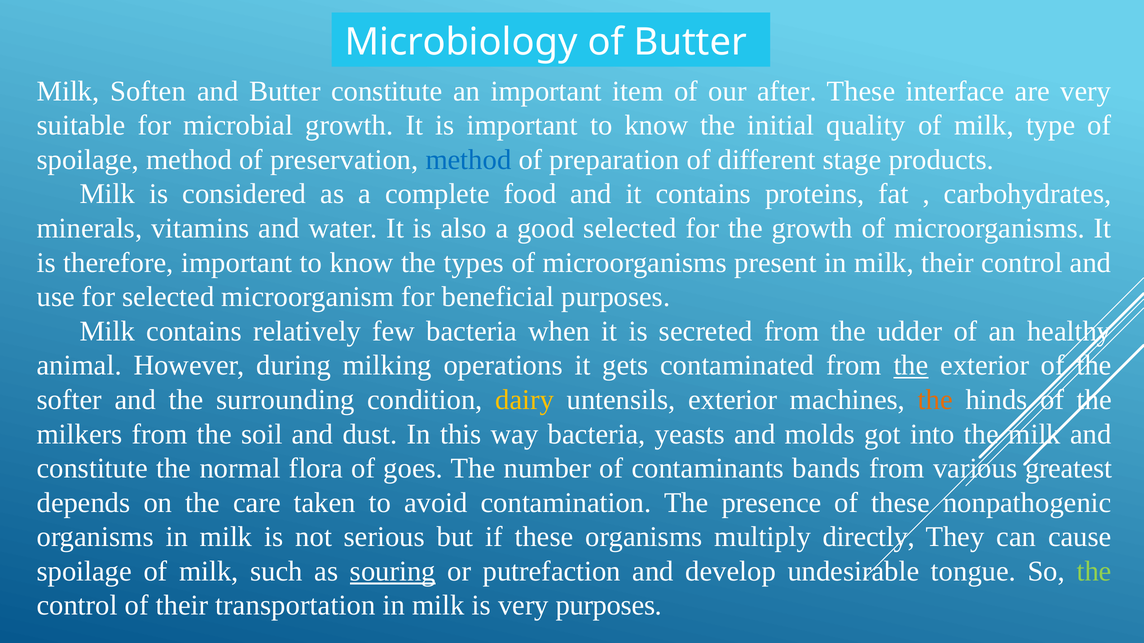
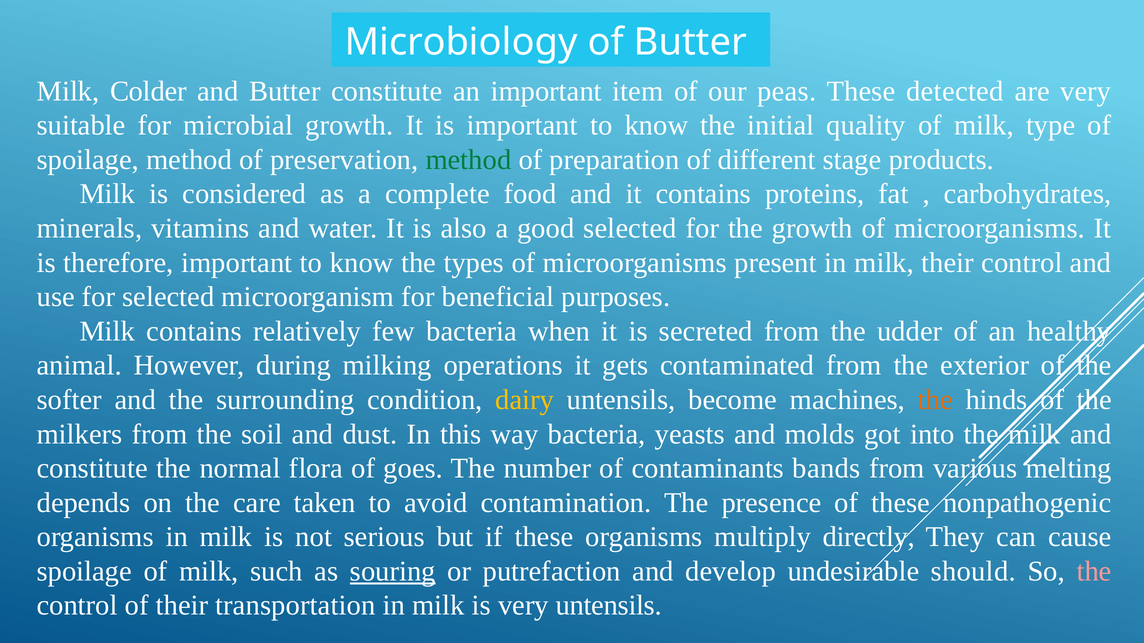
Soften: Soften -> Colder
after: after -> peas
interface: interface -> detected
method at (468, 160) colour: blue -> green
the at (911, 366) underline: present -> none
untensils exterior: exterior -> become
greatest: greatest -> melting
tongue: tongue -> should
the at (1094, 572) colour: light green -> pink
very purposes: purposes -> untensils
